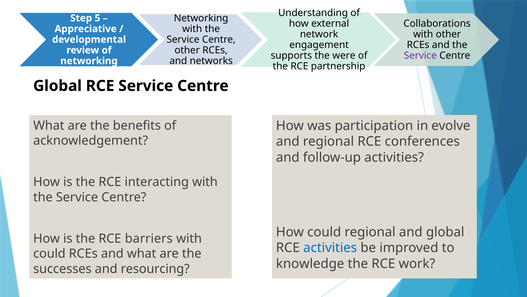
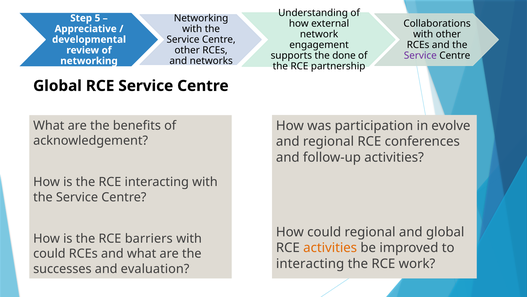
were: were -> done
activities at (330, 247) colour: blue -> orange
knowledge at (310, 263): knowledge -> interacting
resourcing: resourcing -> evaluation
